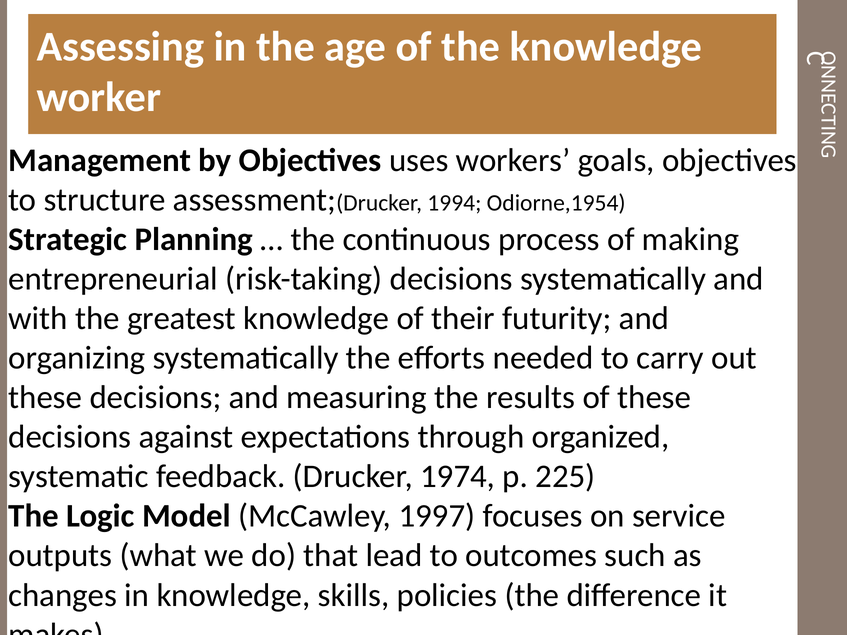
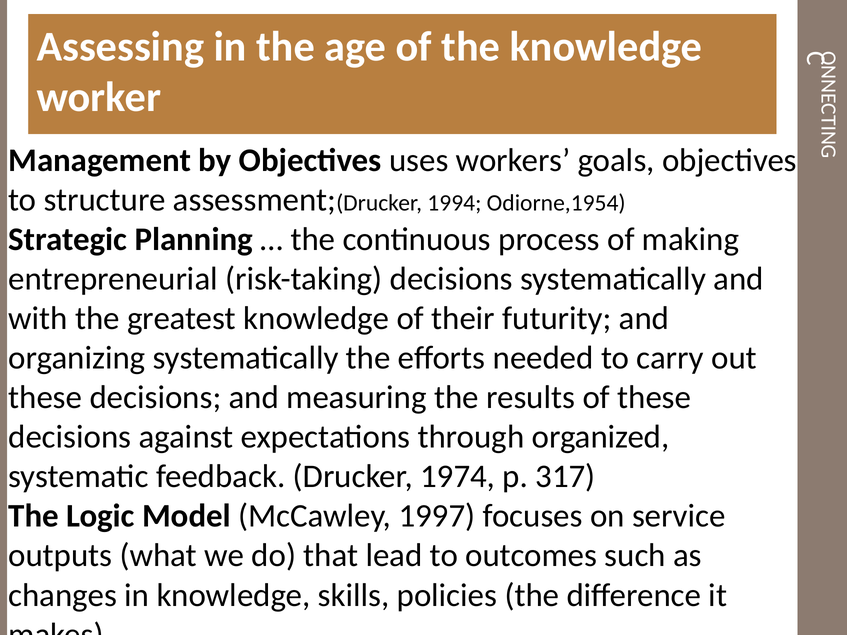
225: 225 -> 317
